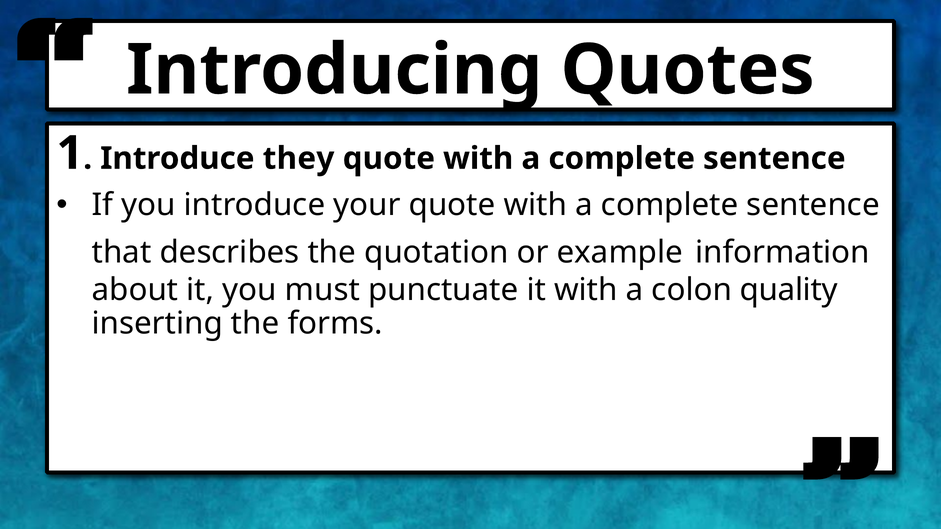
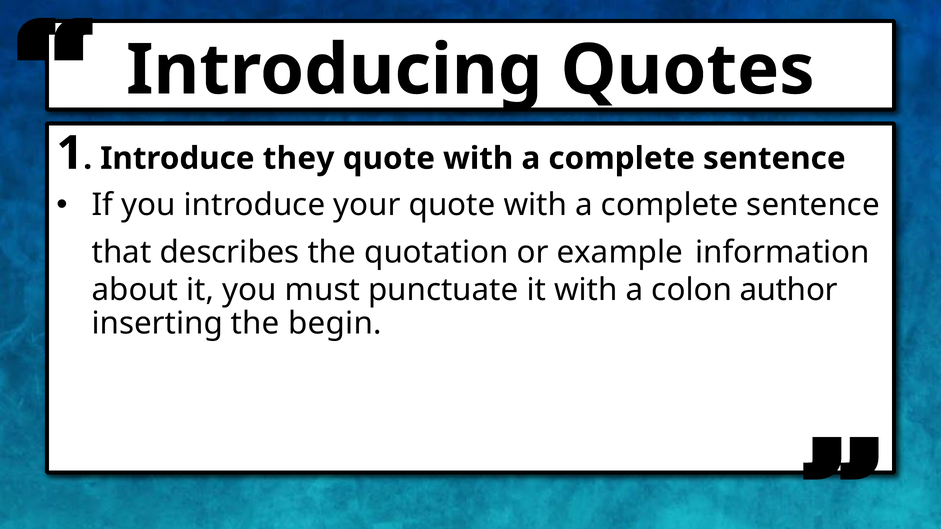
quality: quality -> author
forms: forms -> begin
